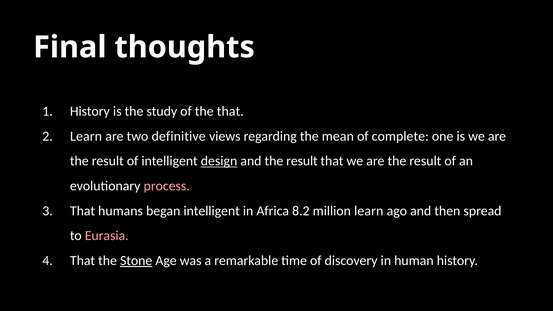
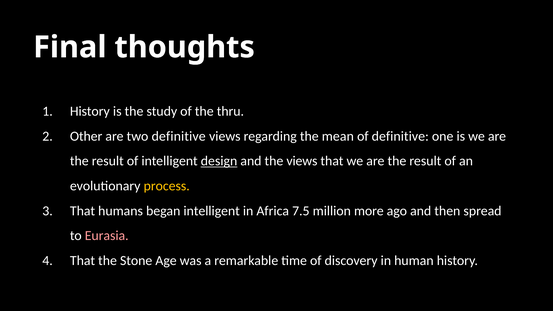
the that: that -> thru
Learn at (86, 136): Learn -> Other
of complete: complete -> definitive
and the result: result -> views
process colour: pink -> yellow
8.2: 8.2 -> 7.5
million learn: learn -> more
Stone underline: present -> none
